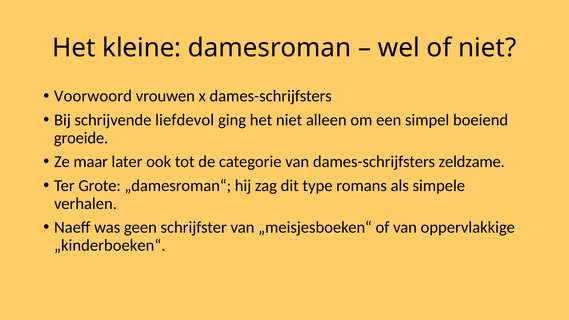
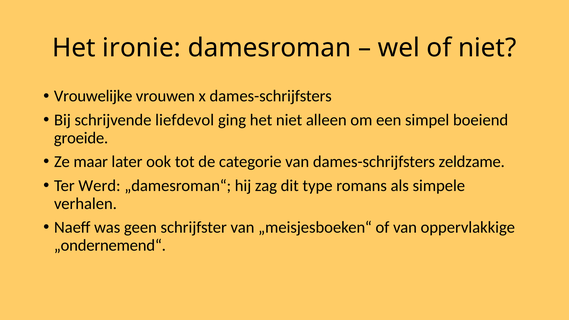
kleine: kleine -> ironie
Voorwoord: Voorwoord -> Vrouwelijke
Grote: Grote -> Werd
„kinderboeken“: „kinderboeken“ -> „ondernemend“
